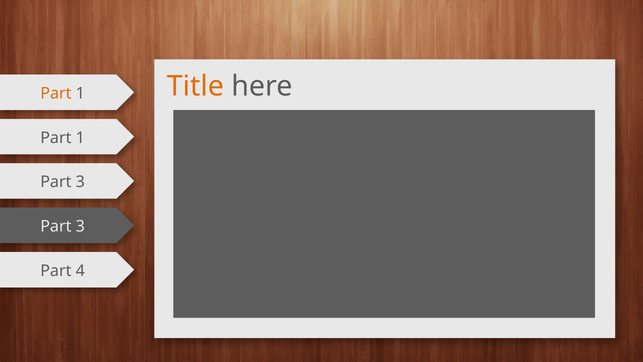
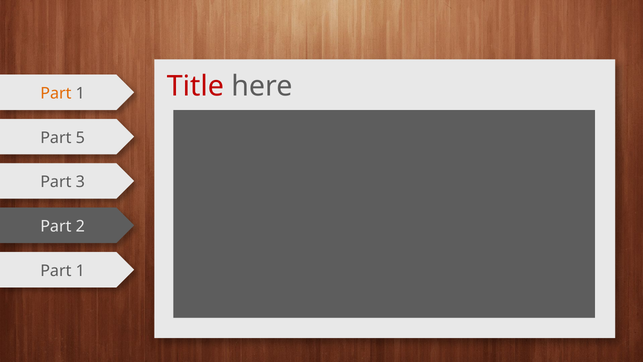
Title colour: orange -> red
1 at (80, 138): 1 -> 5
3 at (80, 226): 3 -> 2
4 at (80, 271): 4 -> 1
